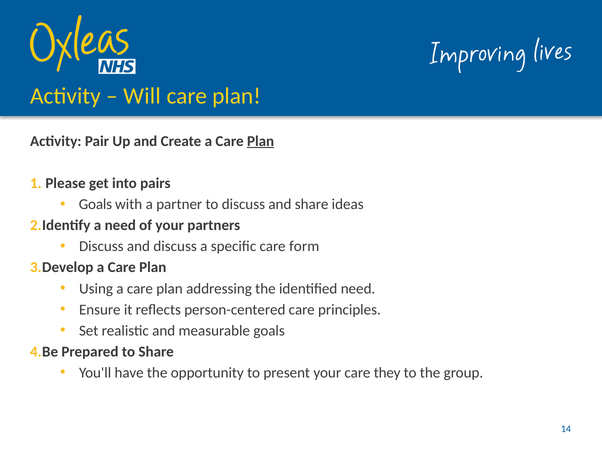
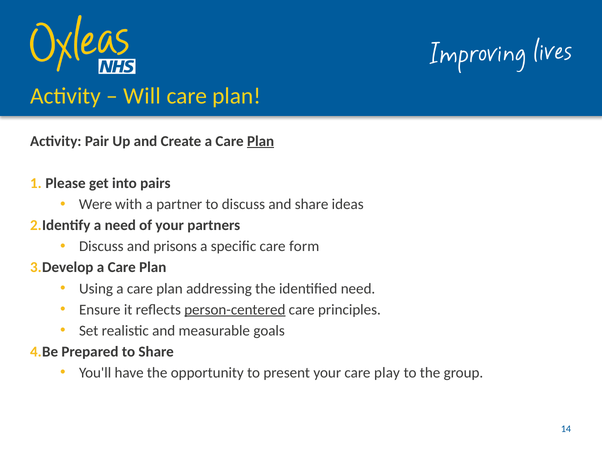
Goals at (95, 205): Goals -> Were
and discuss: discuss -> prisons
person-centered underline: none -> present
they: they -> play
